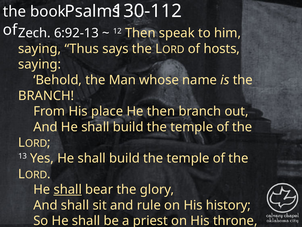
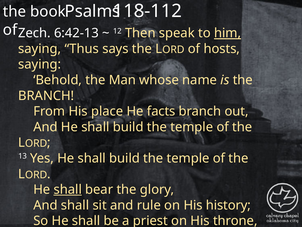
130-112: 130-112 -> 118-112
6:92-13: 6:92-13 -> 6:42-13
him underline: none -> present
He then: then -> facts
